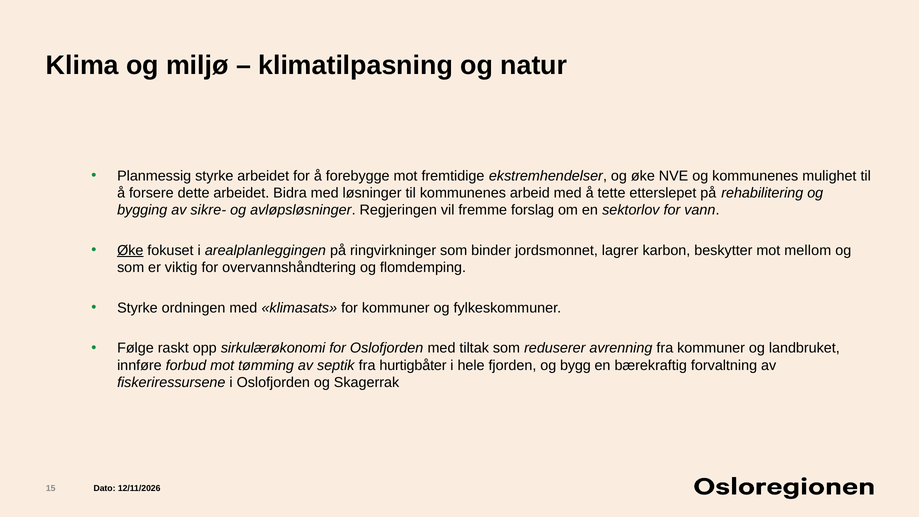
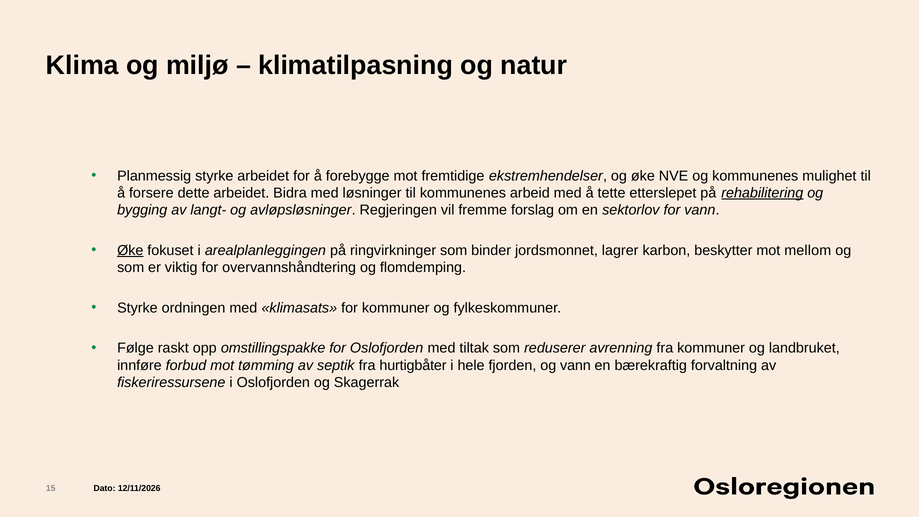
rehabilitering underline: none -> present
sikre-: sikre- -> langt-
sirkulærøkonomi: sirkulærøkonomi -> omstillingspakke
og bygg: bygg -> vann
